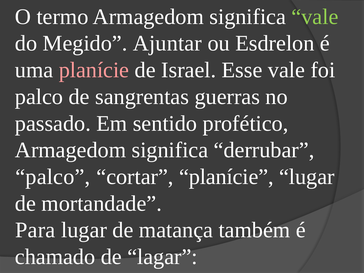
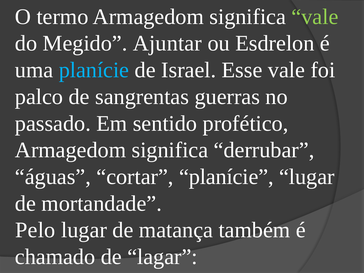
planície at (94, 70) colour: pink -> light blue
palco at (53, 177): palco -> águas
Para: Para -> Pelo
